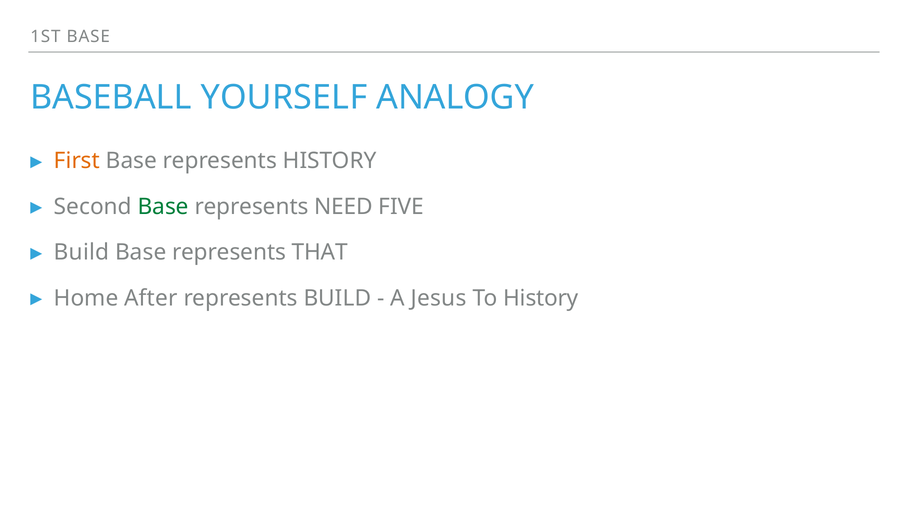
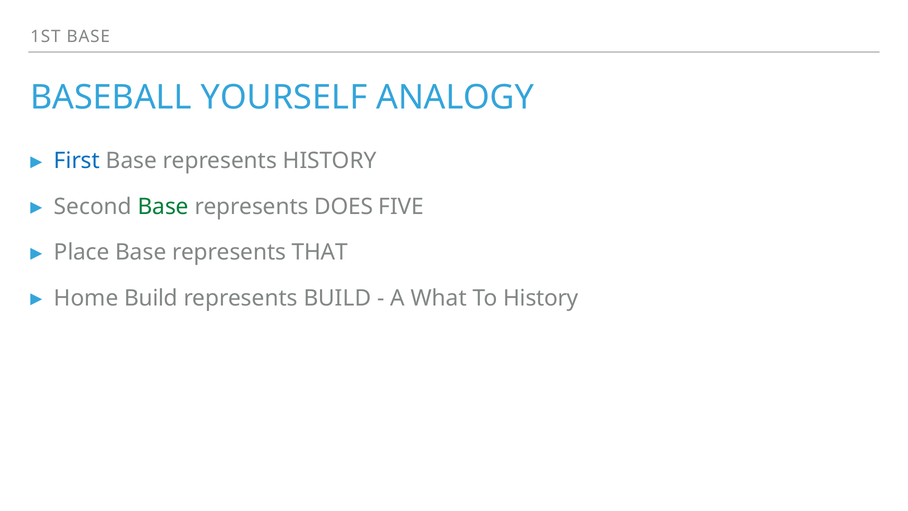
First colour: orange -> blue
NEED: NEED -> DOES
Build at (82, 252): Build -> Place
Home After: After -> Build
Jesus: Jesus -> What
